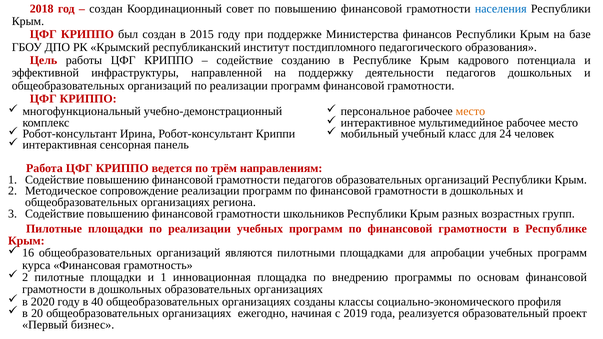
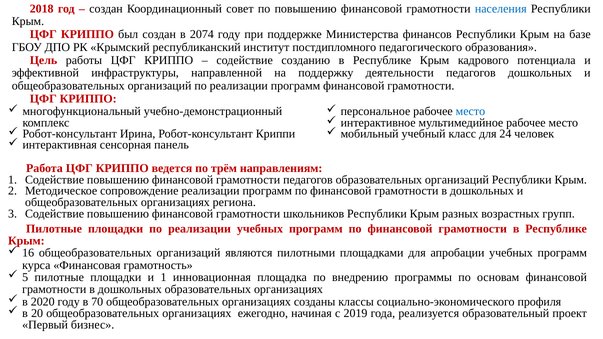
2015: 2015 -> 2074
место at (470, 111) colour: orange -> blue
2 at (25, 278): 2 -> 5
40: 40 -> 70
